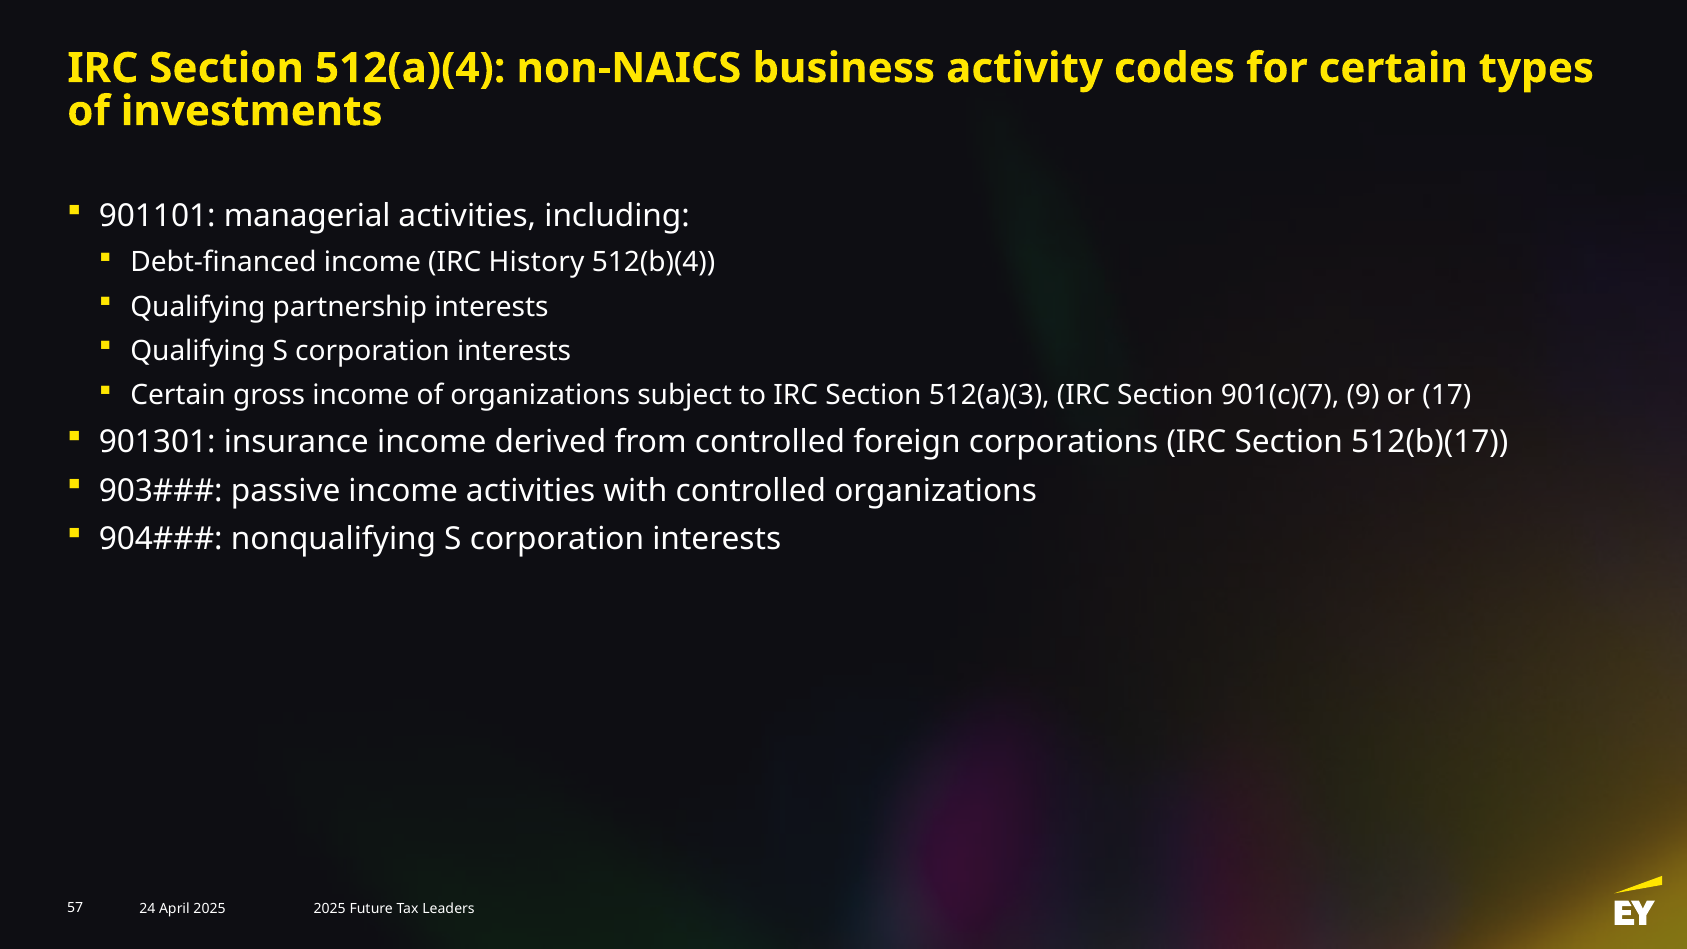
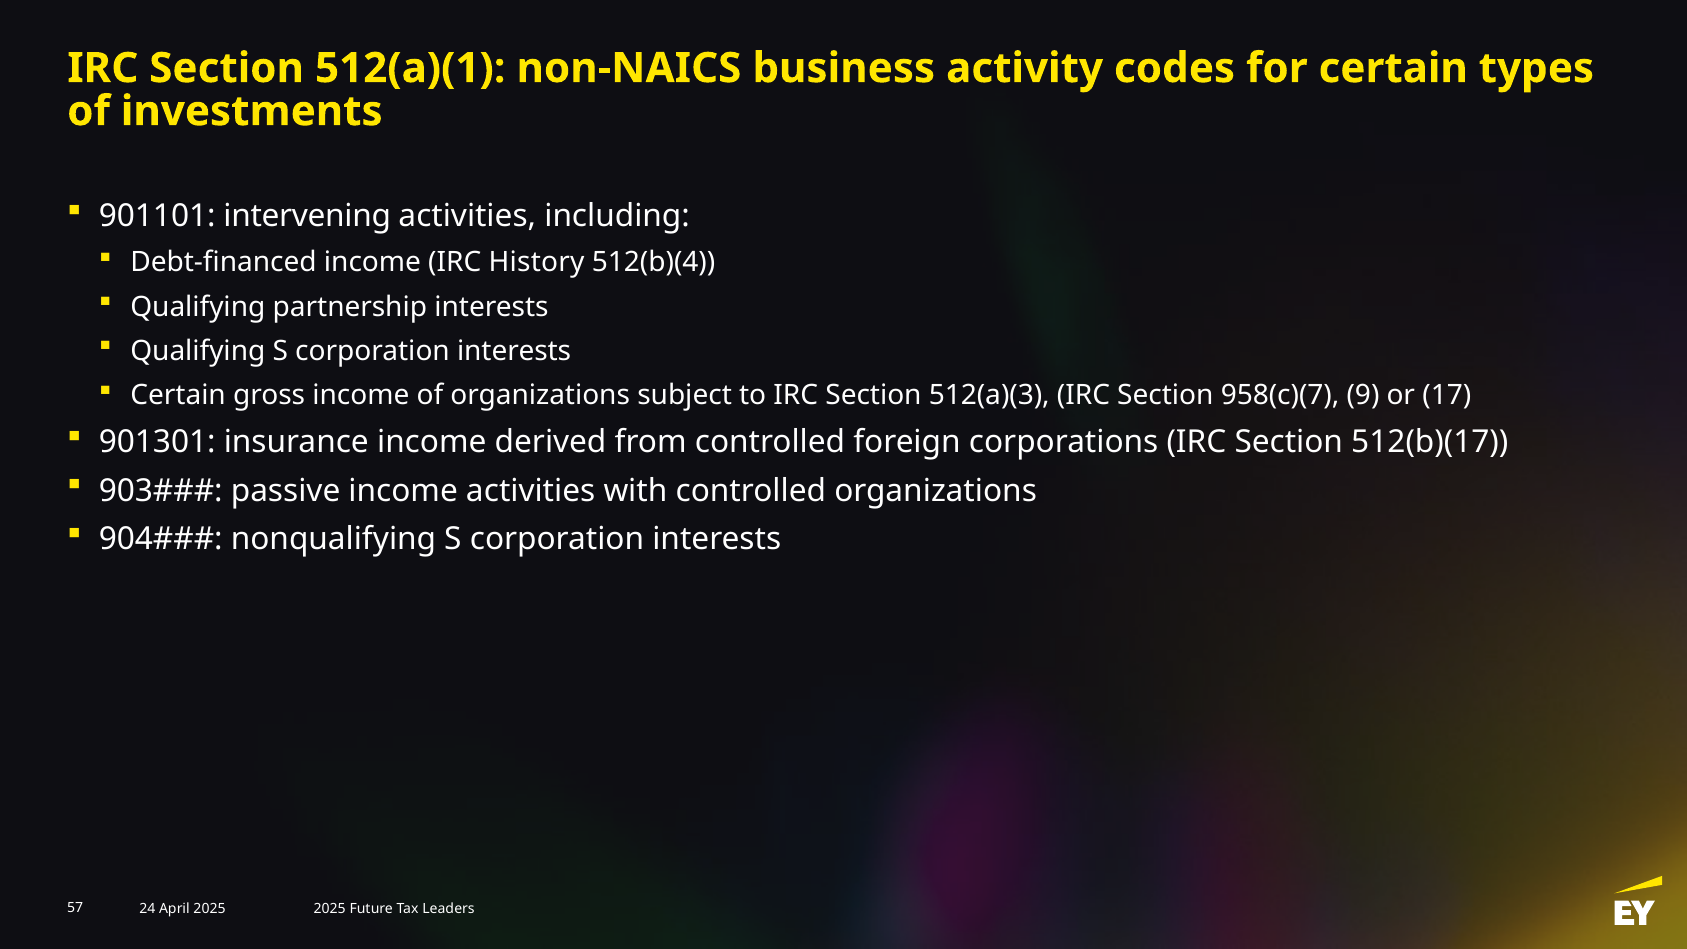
512(a)(4: 512(a)(4 -> 512(a)(1
managerial: managerial -> intervening
901(c)(7: 901(c)(7 -> 958(c)(7
